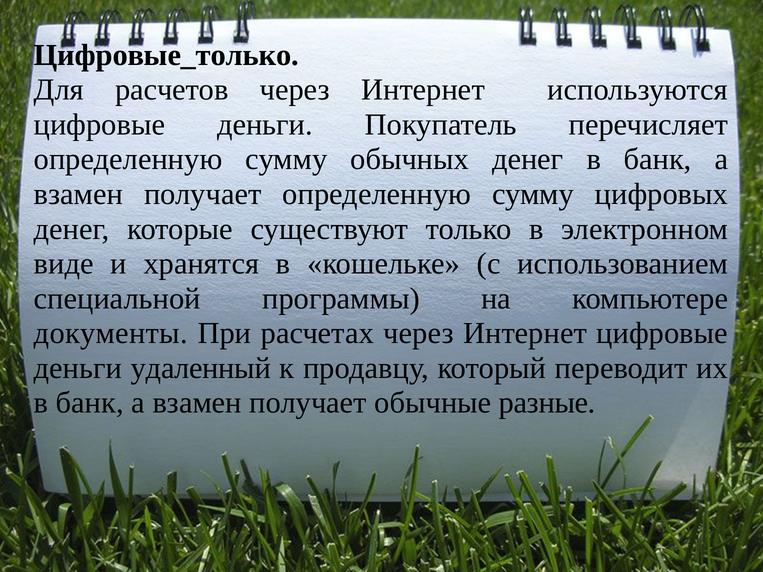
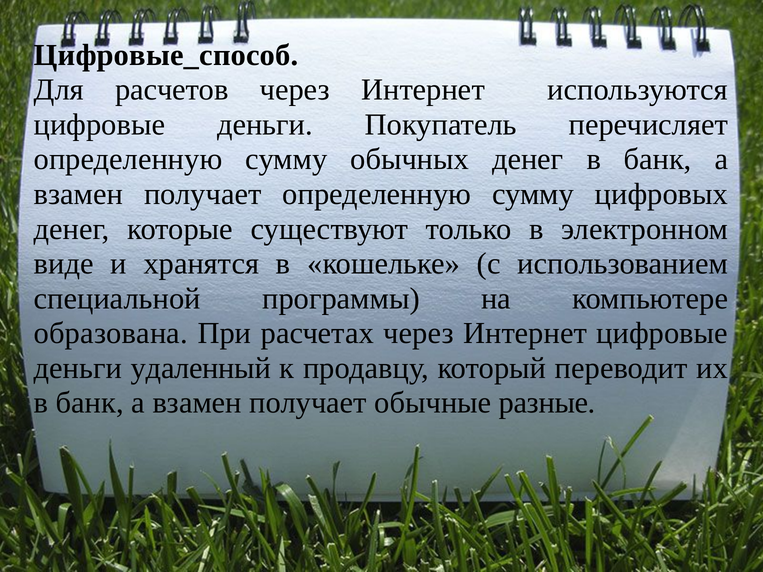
Цифровые_только: Цифровые_только -> Цифровые_способ
документы: документы -> образована
